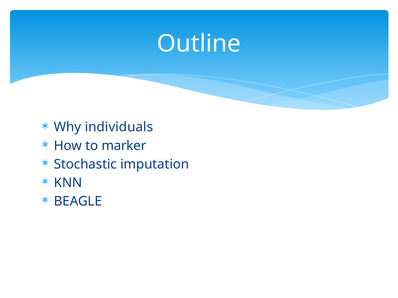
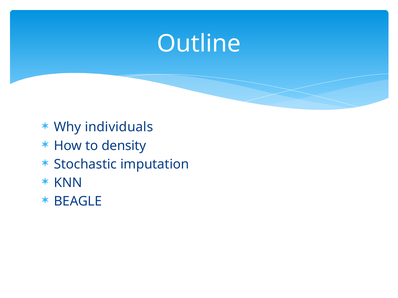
marker: marker -> density
